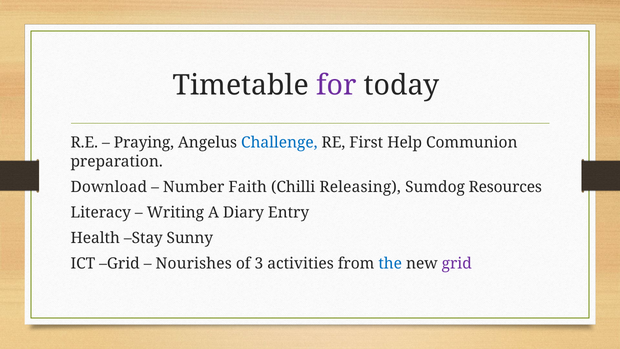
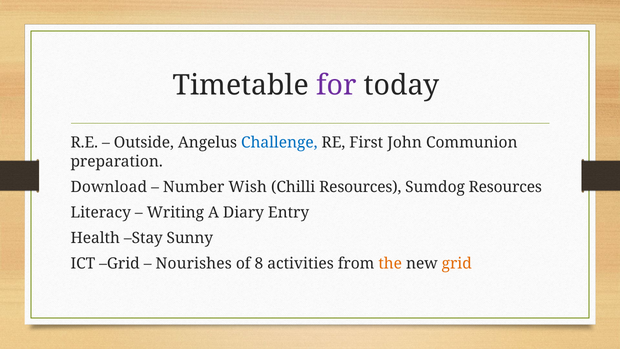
Praying: Praying -> Outside
Help: Help -> John
Faith: Faith -> Wish
Chilli Releasing: Releasing -> Resources
3: 3 -> 8
the colour: blue -> orange
grid at (457, 264) colour: purple -> orange
